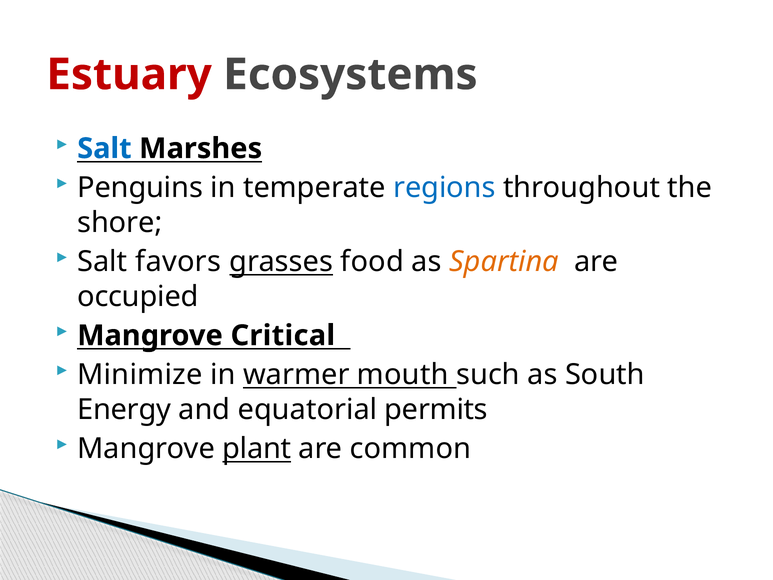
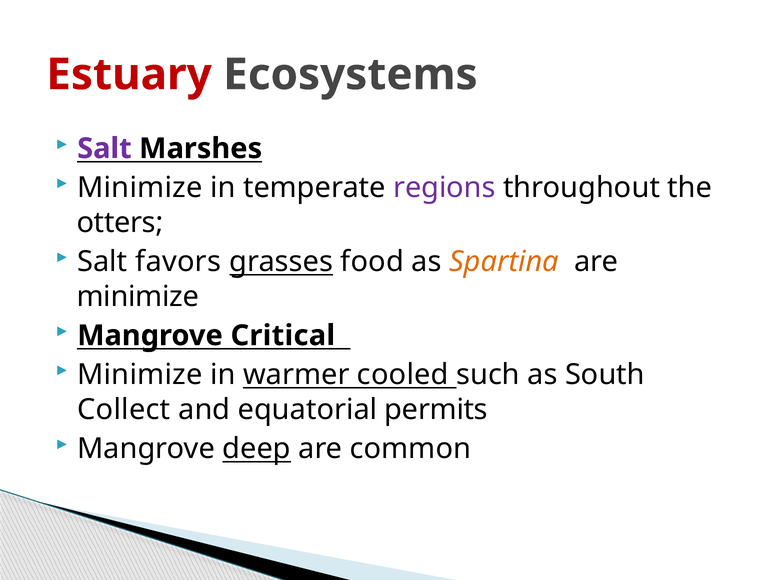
Salt at (104, 148) colour: blue -> purple
Penguins at (140, 188): Penguins -> Minimize
regions colour: blue -> purple
shore: shore -> otters
occupied at (138, 296): occupied -> minimize
mouth: mouth -> cooled
Energy: Energy -> Collect
plant: plant -> deep
